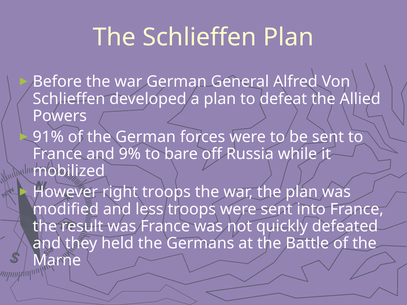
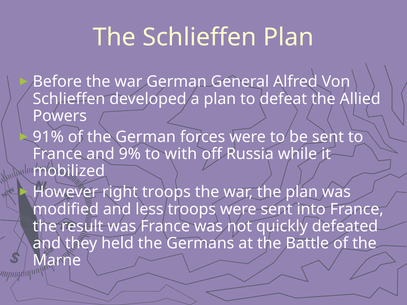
bare: bare -> with
